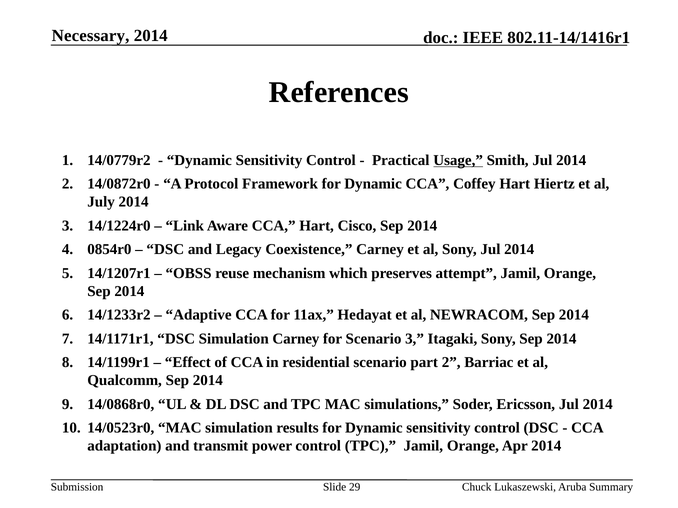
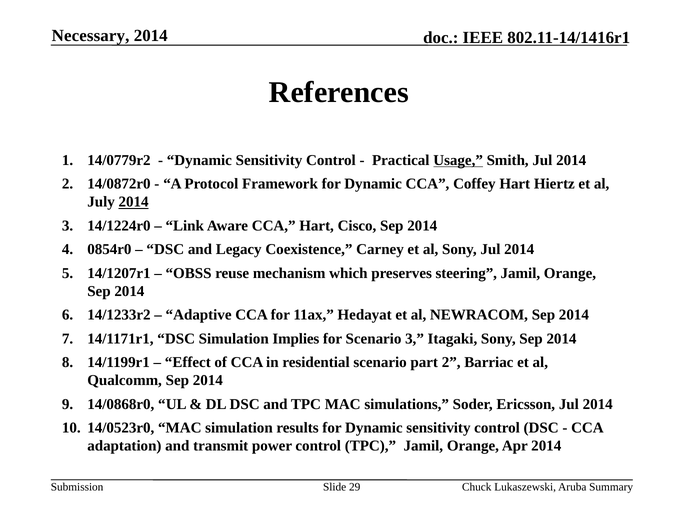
2014 at (134, 202) underline: none -> present
attempt: attempt -> steering
Simulation Carney: Carney -> Implies
